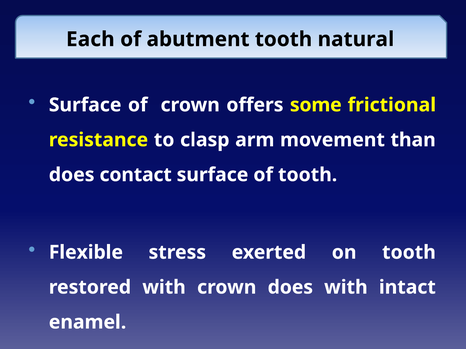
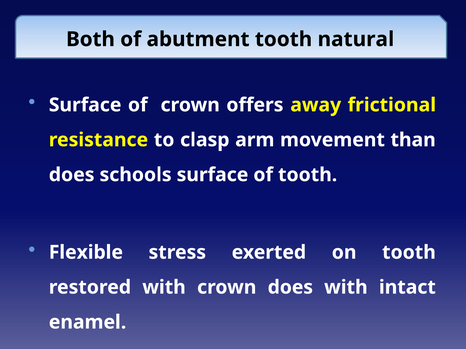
Each: Each -> Both
some: some -> away
contact: contact -> schools
